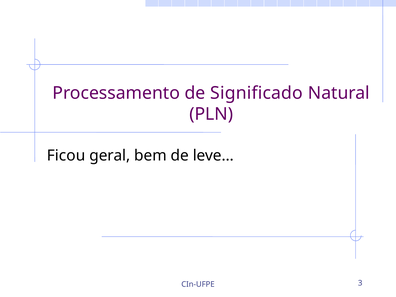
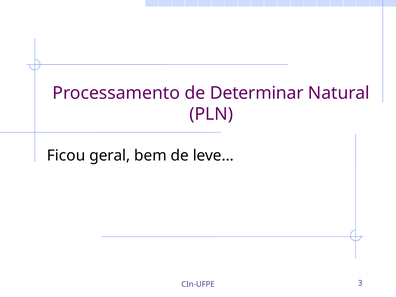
Significado: Significado -> Determinar
